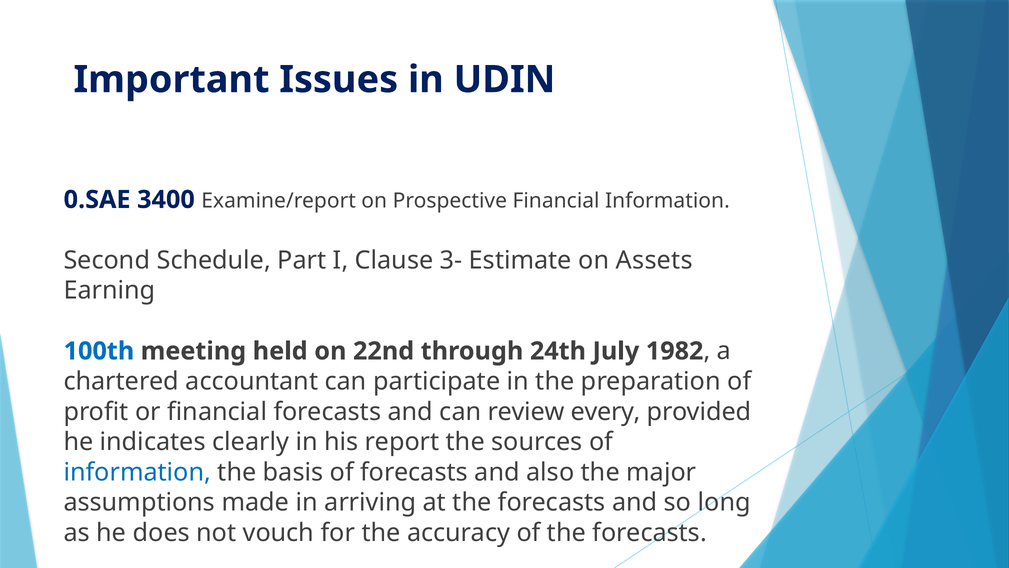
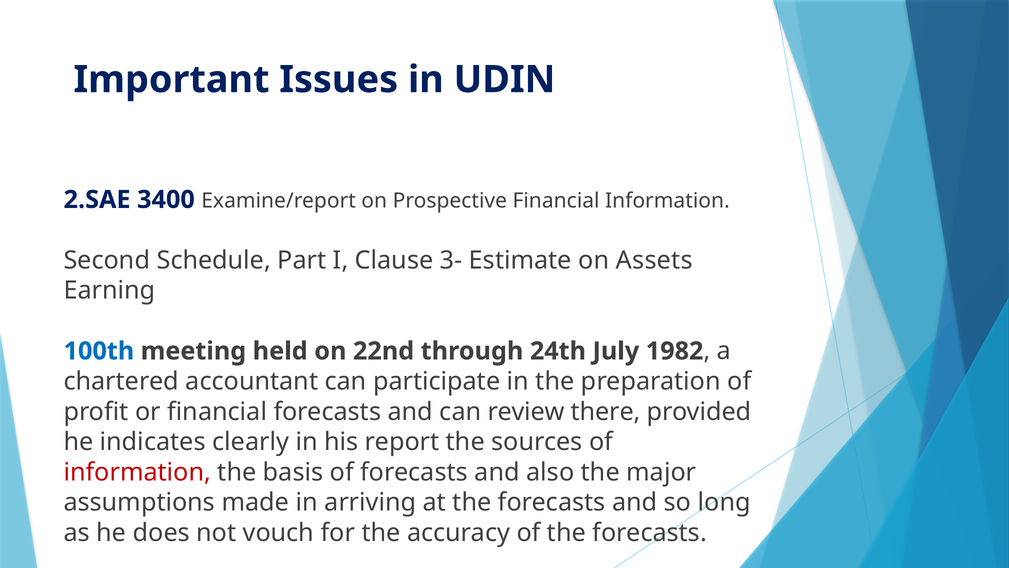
0.SAE: 0.SAE -> 2.SAE
every: every -> there
information at (137, 472) colour: blue -> red
